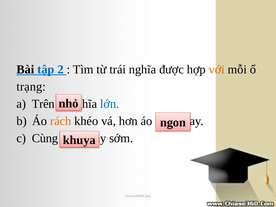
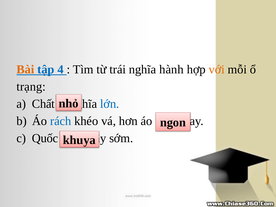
Bài colour: black -> orange
2: 2 -> 4
được: được -> hành
Trên: Trên -> Chất
rách colour: orange -> blue
Cùng: Cùng -> Quốc
